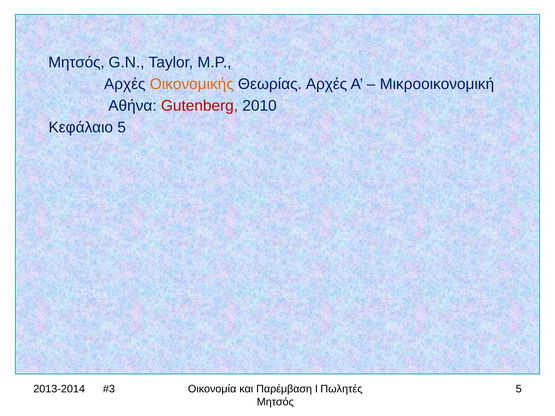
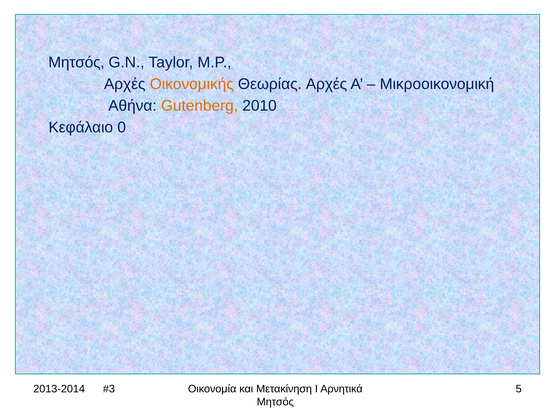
Gutenberg colour: red -> orange
Κεφάλαιο 5: 5 -> 0
Παρέμβαση: Παρέμβαση -> Μετακίνηση
Πωλητές: Πωλητές -> Αρνητικά
